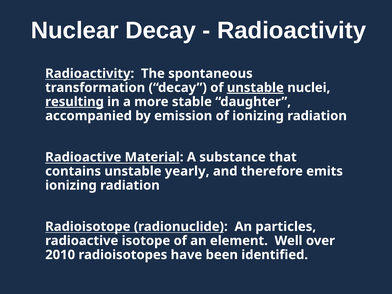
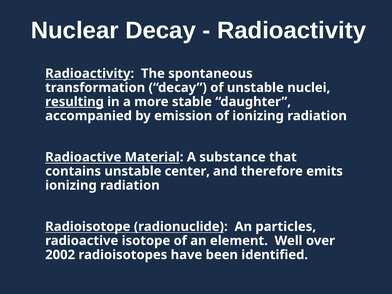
unstable at (255, 88) underline: present -> none
yearly: yearly -> center
2010: 2010 -> 2002
